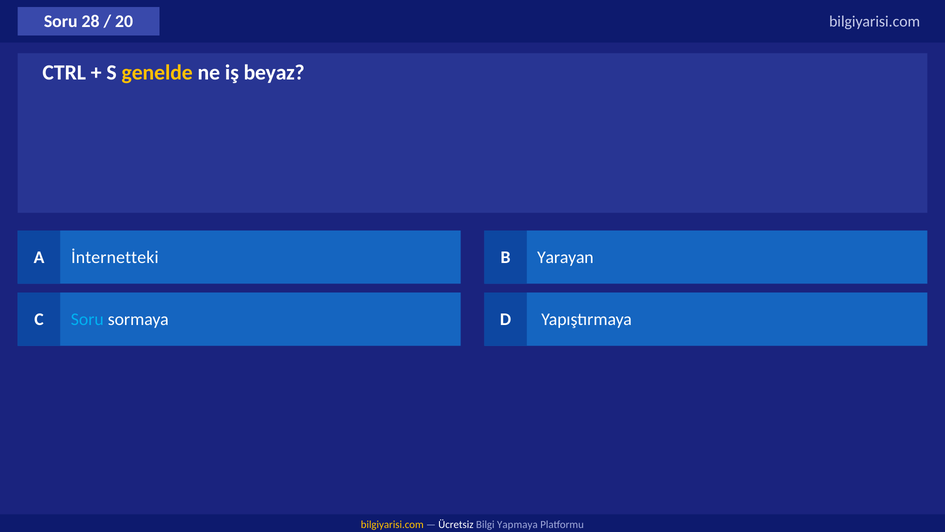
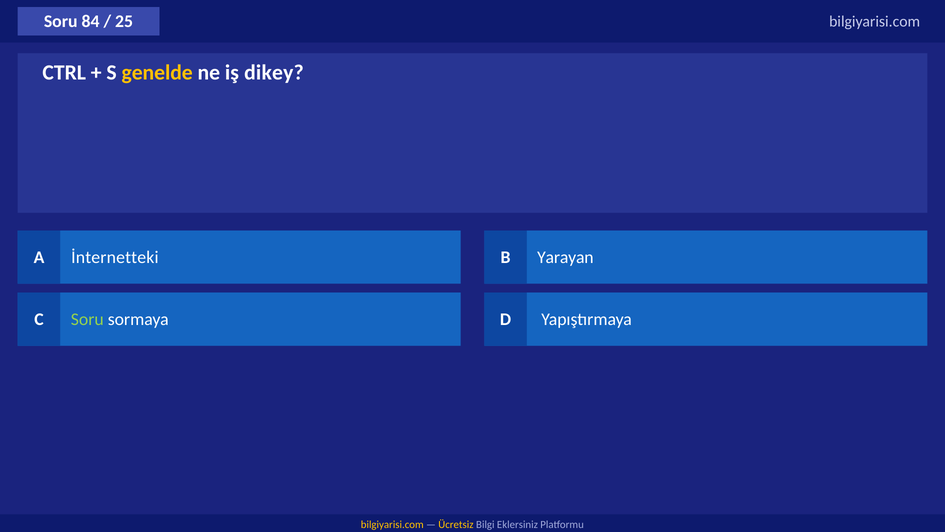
28: 28 -> 84
20: 20 -> 25
beyaz: beyaz -> dikey
Soru at (87, 319) colour: light blue -> light green
Ücretsiz colour: white -> yellow
Yapmaya: Yapmaya -> Eklersiniz
